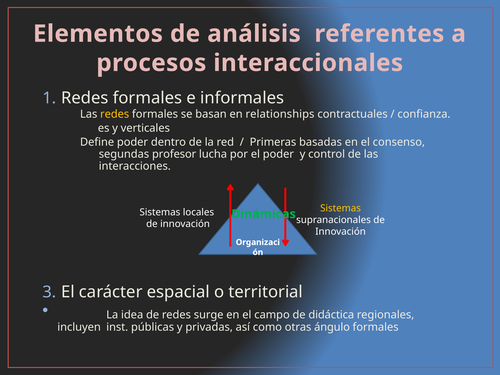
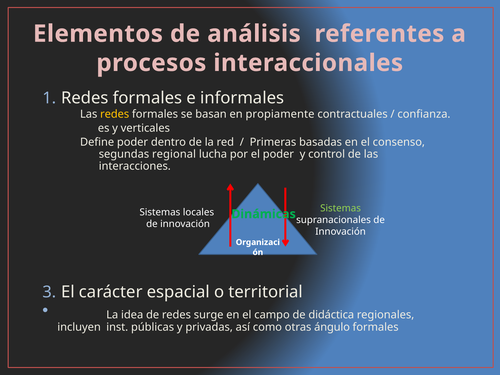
relationships: relationships -> propiamente
profesor: profesor -> regional
Sistemas at (341, 208) colour: yellow -> light green
